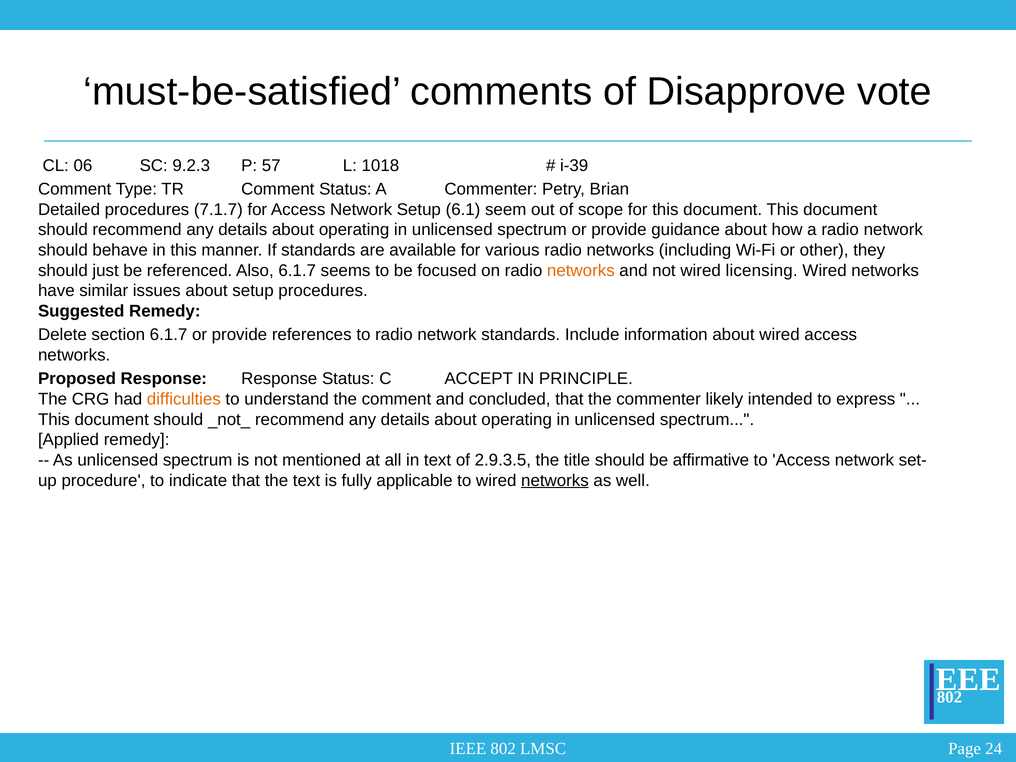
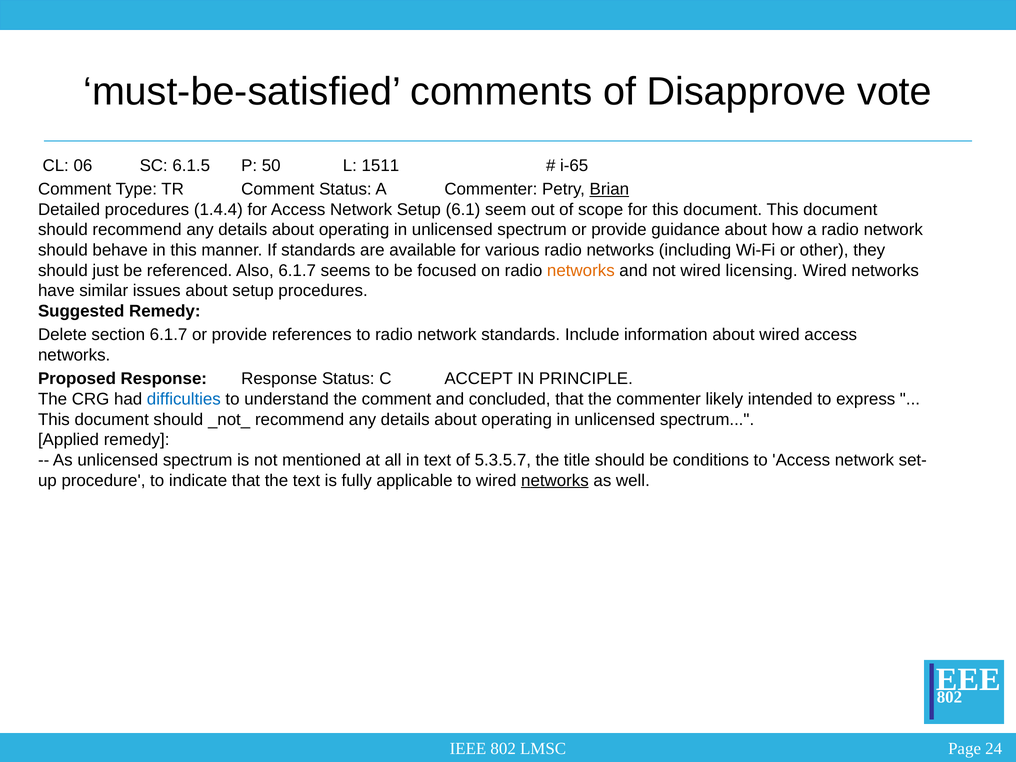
9.2.3: 9.2.3 -> 6.1.5
57: 57 -> 50
1018: 1018 -> 1511
i-39: i-39 -> i-65
Brian underline: none -> present
7.1.7: 7.1.7 -> 1.4.4
difficulties colour: orange -> blue
2.9.3.5: 2.9.3.5 -> 5.3.5.7
affirmative: affirmative -> conditions
